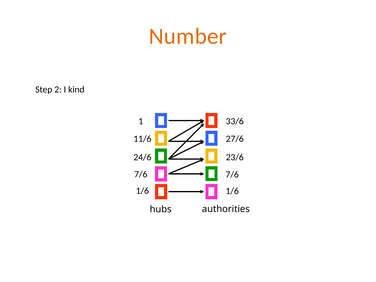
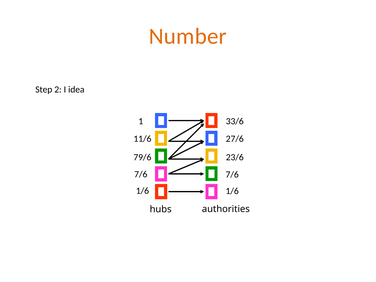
kind: kind -> idea
24/6: 24/6 -> 79/6
